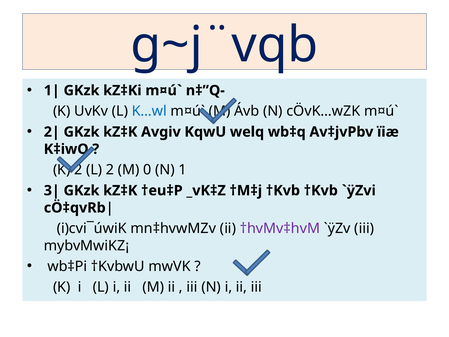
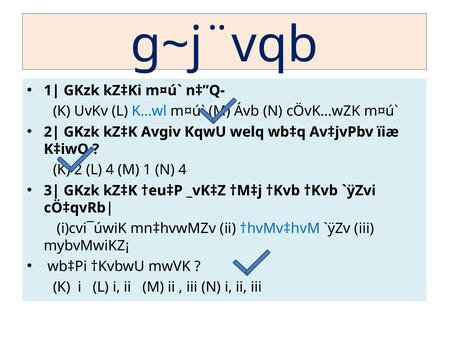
2 at (110, 170): 2 -> 4
0: 0 -> 1
N 1: 1 -> 4
†hvMv‡hvM colour: purple -> blue
